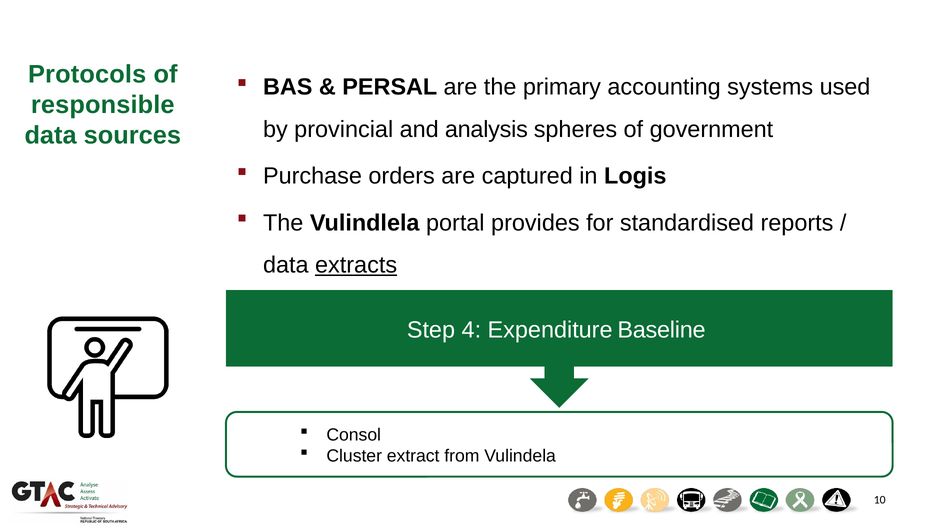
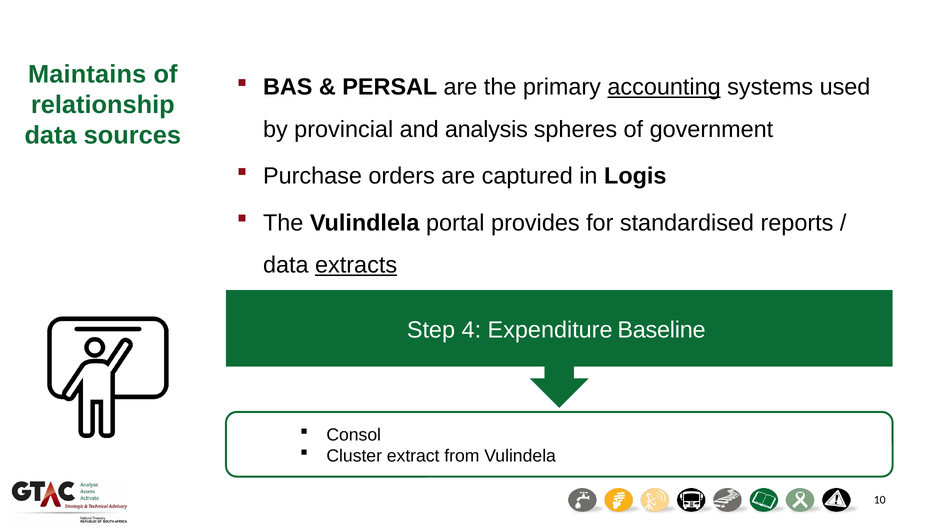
Protocols: Protocols -> Maintains
accounting underline: none -> present
responsible: responsible -> relationship
